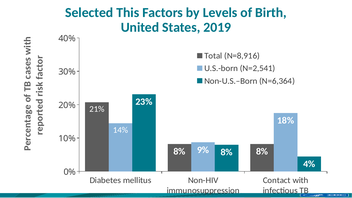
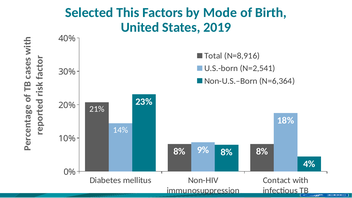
Levels: Levels -> Mode
